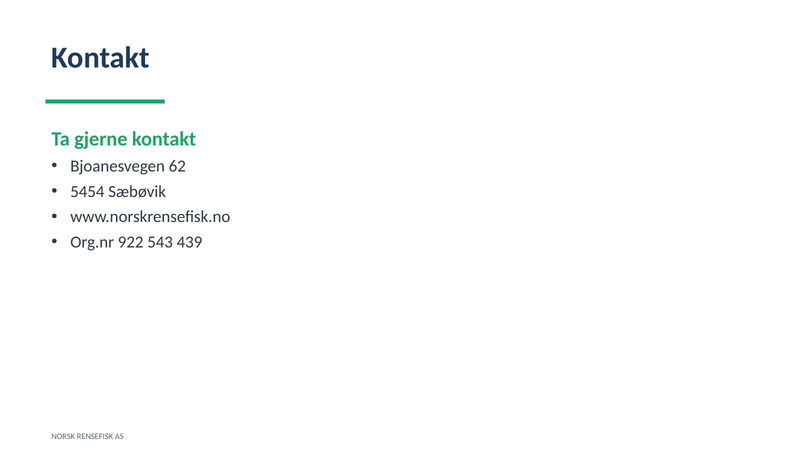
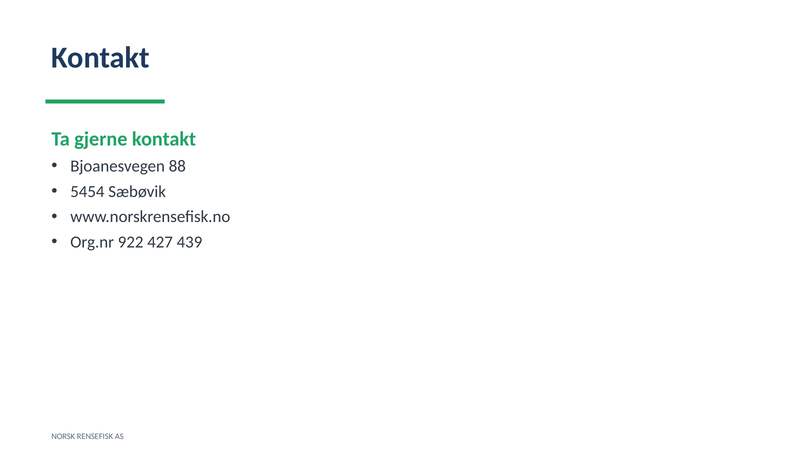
62: 62 -> 88
543: 543 -> 427
